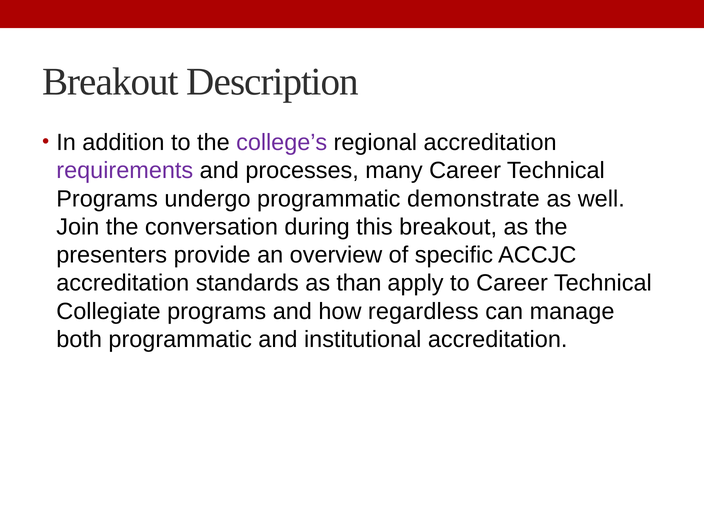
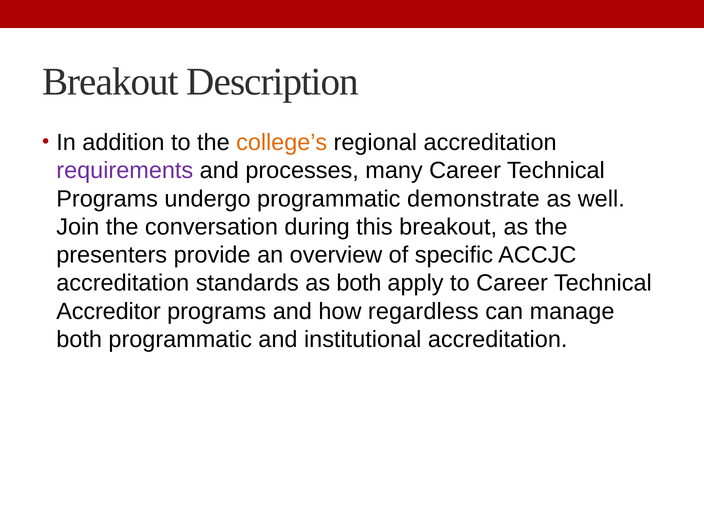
college’s colour: purple -> orange
as than: than -> both
Collegiate: Collegiate -> Accreditor
